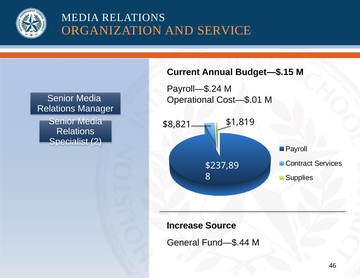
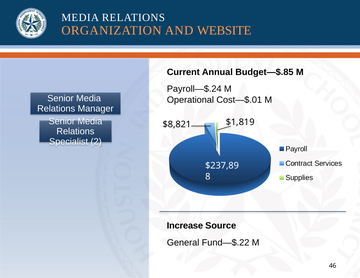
SERVICE: SERVICE -> WEBSITE
Budget—$.15: Budget—$.15 -> Budget—$.85
Fund—$.44: Fund—$.44 -> Fund—$.22
